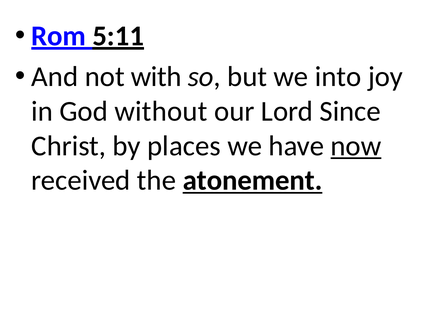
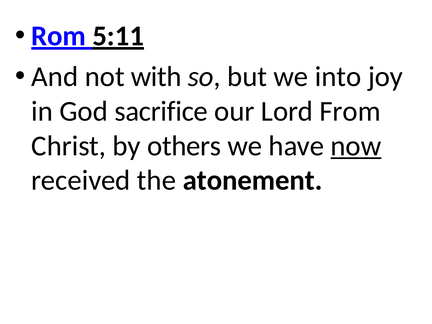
without: without -> sacrifice
Since: Since -> From
places: places -> others
atonement underline: present -> none
